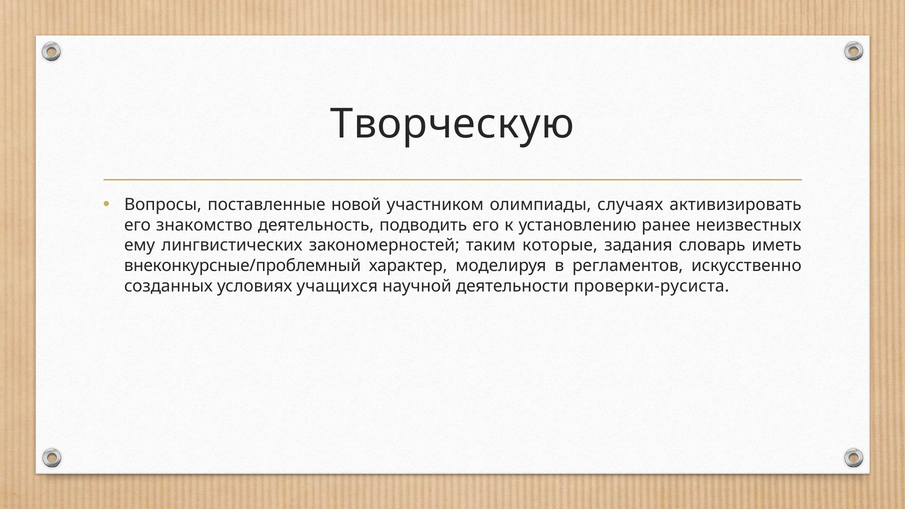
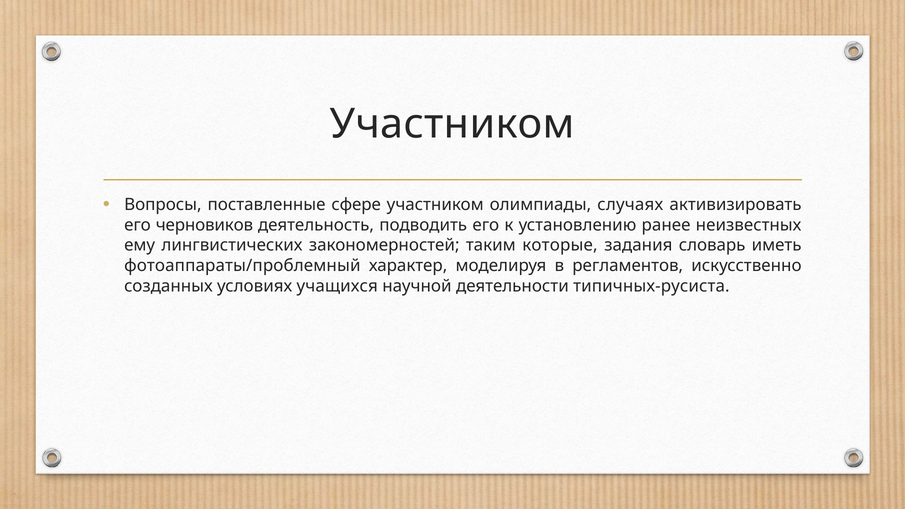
Творческую at (452, 124): Творческую -> Участником
новой: новой -> сфере
знакомство: знакомство -> черновиков
внеконкурсные/проблемный: внеконкурсные/проблемный -> фотоаппараты/проблемный
проверки-русиста: проверки-русиста -> типичных-русиста
